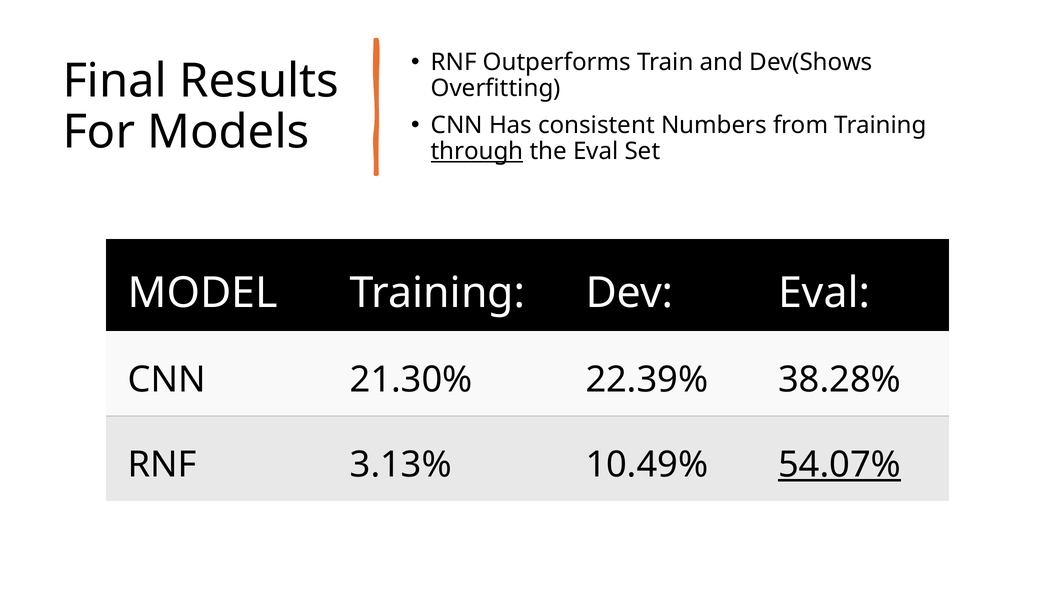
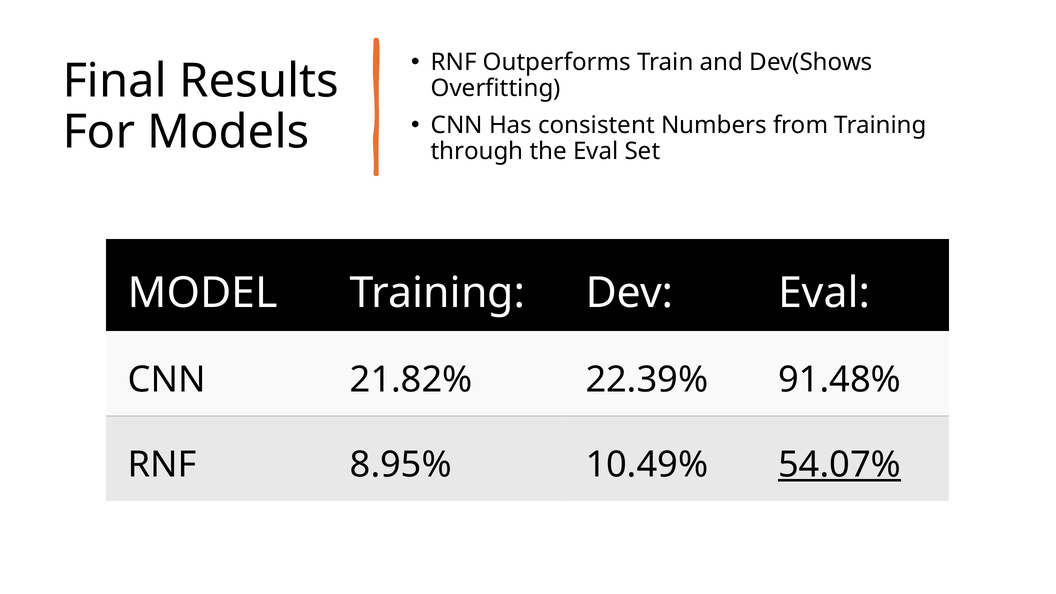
through underline: present -> none
21.30%: 21.30% -> 21.82%
38.28%: 38.28% -> 91.48%
3.13%: 3.13% -> 8.95%
